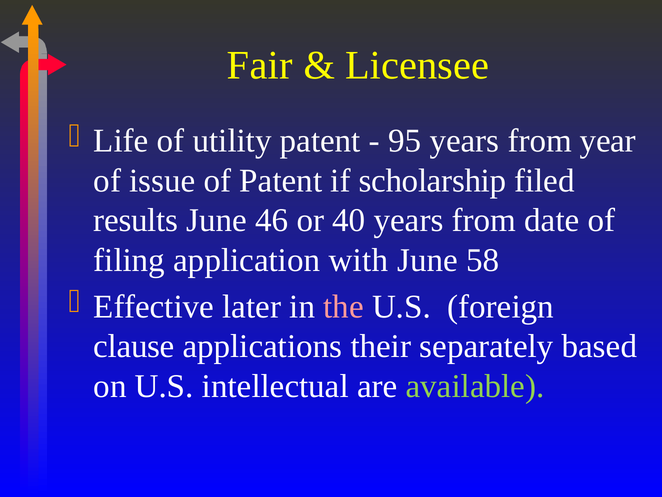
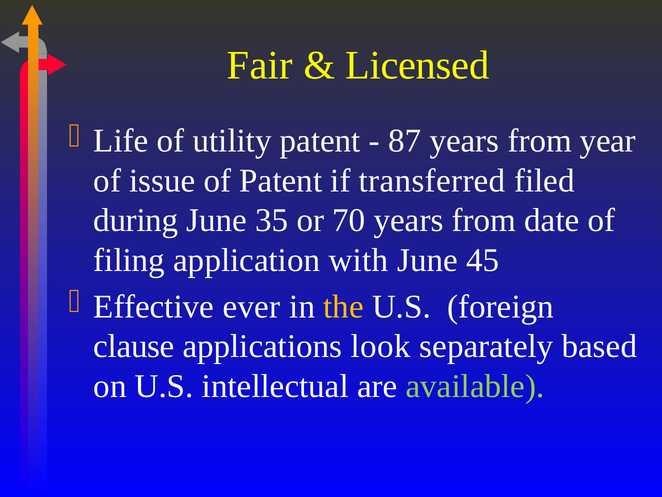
Licensee: Licensee -> Licensed
95: 95 -> 87
scholarship: scholarship -> transferred
results: results -> during
46: 46 -> 35
40: 40 -> 70
58: 58 -> 45
later: later -> ever
the colour: pink -> yellow
their: their -> look
